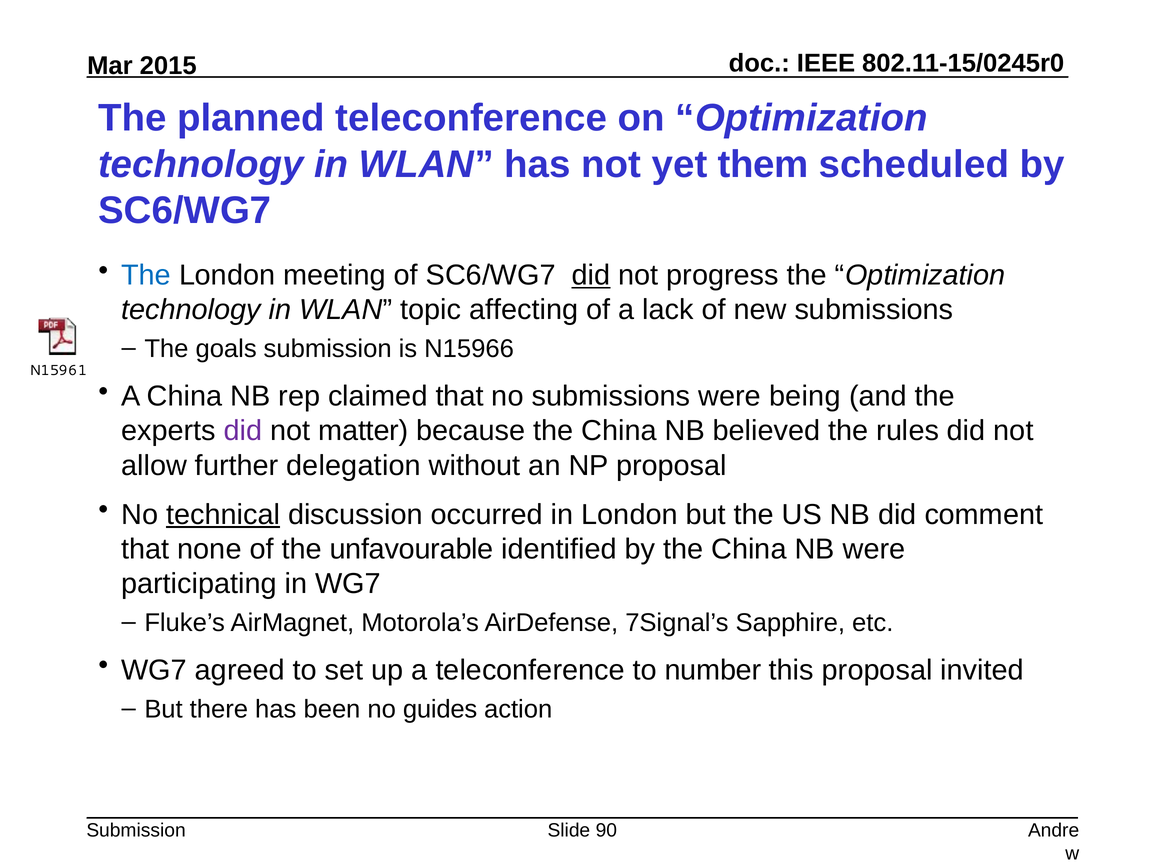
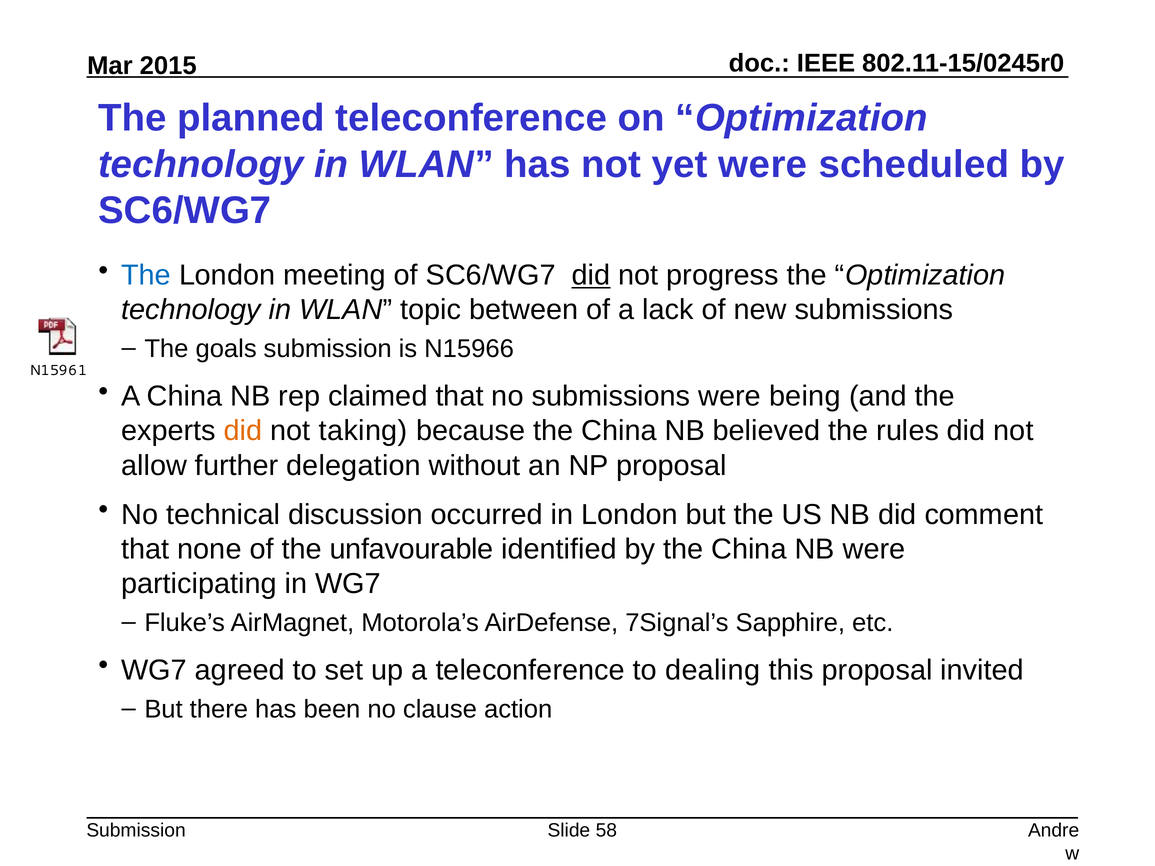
yet them: them -> were
affecting: affecting -> between
did at (243, 431) colour: purple -> orange
matter: matter -> taking
technical underline: present -> none
number: number -> dealing
guides: guides -> clause
90: 90 -> 58
